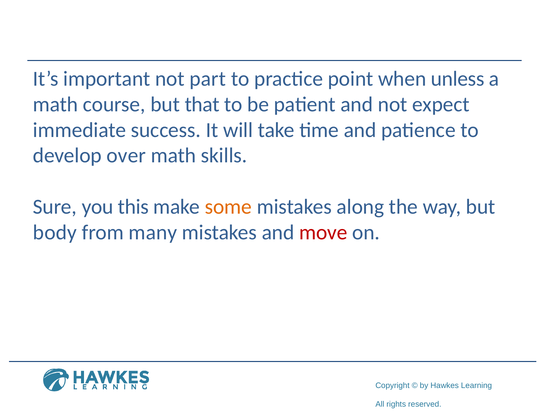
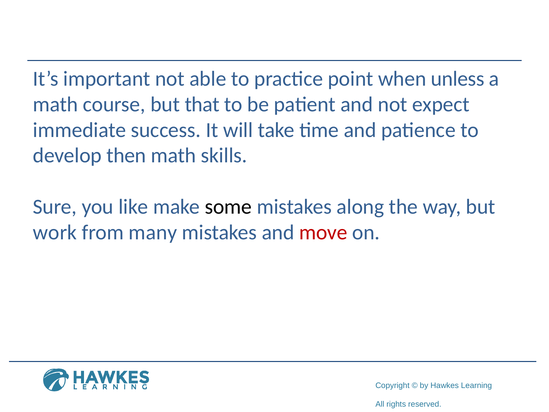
part: part -> able
over: over -> then
this: this -> like
some colour: orange -> black
body: body -> work
